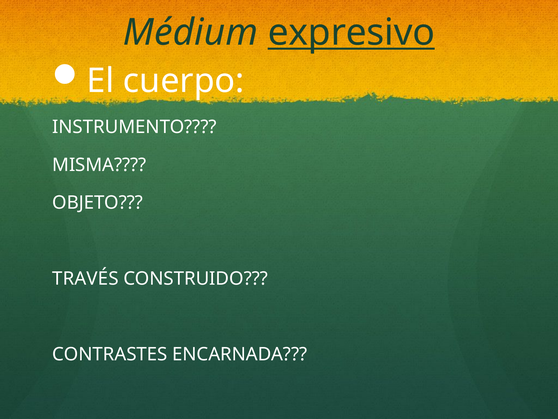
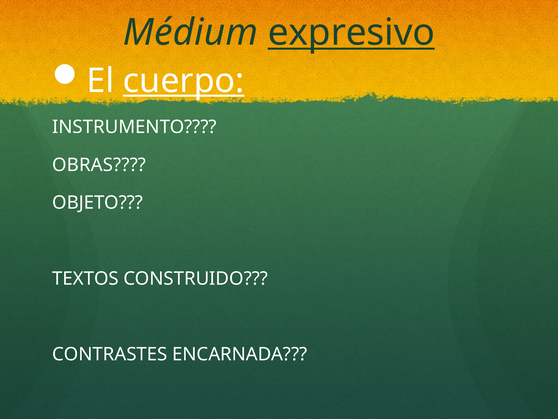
cuerpo underline: none -> present
MISMA: MISMA -> OBRAS
TRAVÉS: TRAVÉS -> TEXTOS
